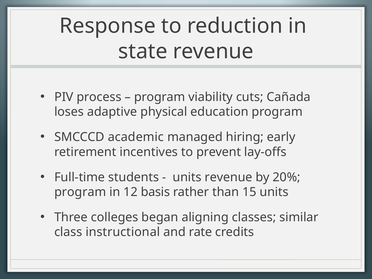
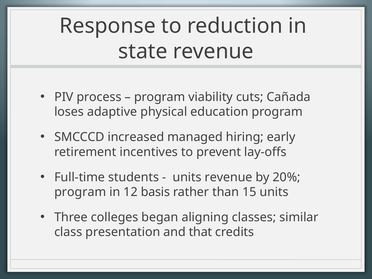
academic: academic -> increased
instructional: instructional -> presentation
rate: rate -> that
